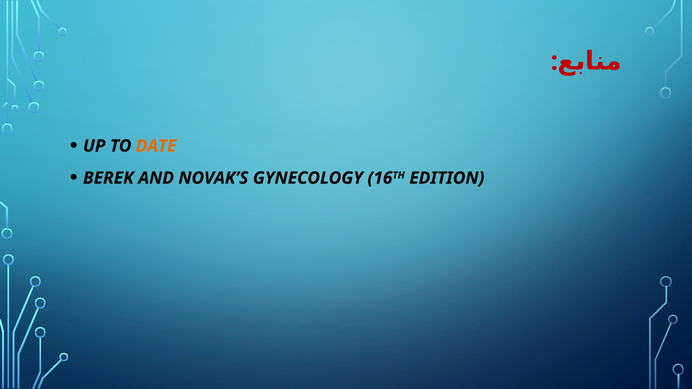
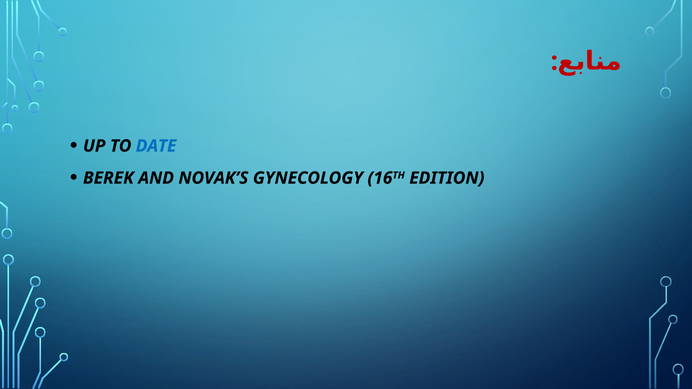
DATE colour: orange -> blue
